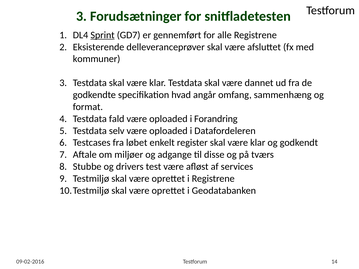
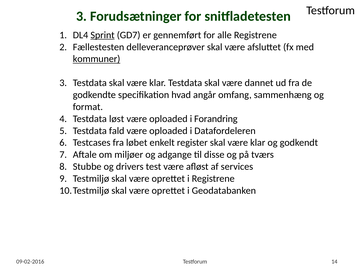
Eksisterende: Eksisterende -> Fællestesten
kommuner underline: none -> present
fald: fald -> løst
selv: selv -> fald
